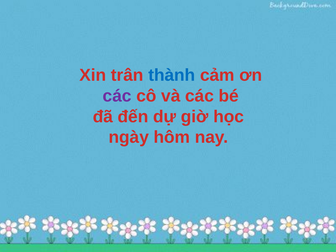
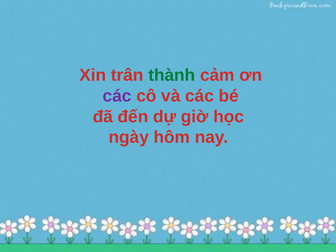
thành colour: blue -> green
